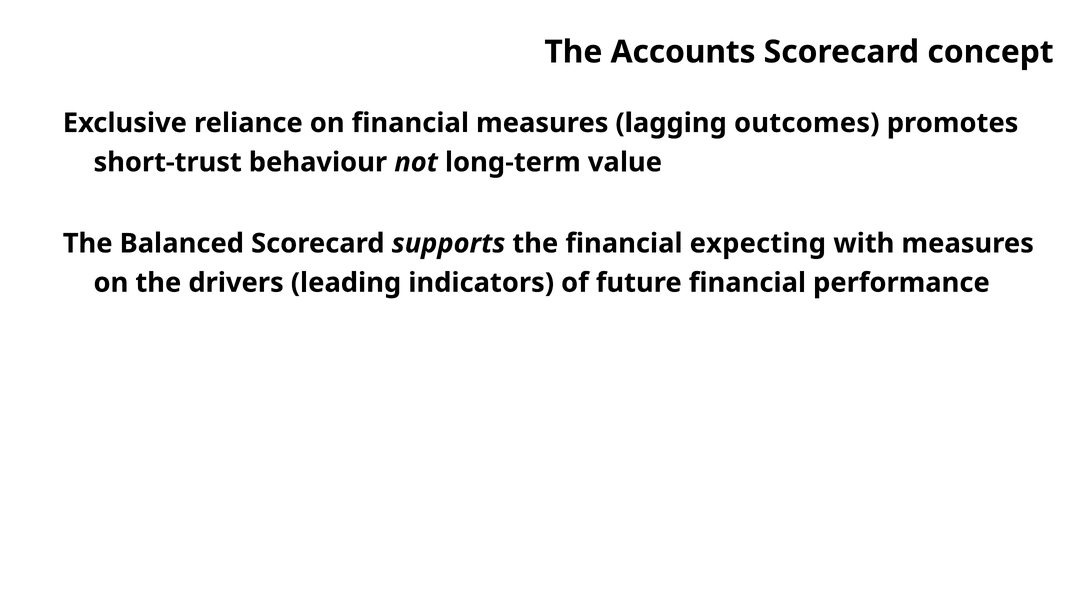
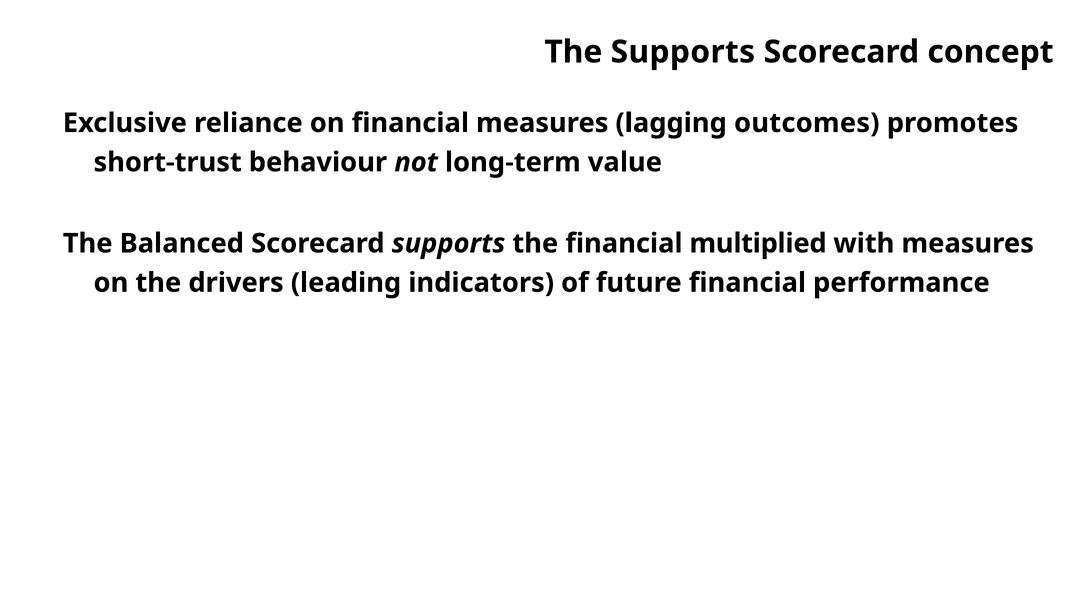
The Accounts: Accounts -> Supports
expecting: expecting -> multiplied
